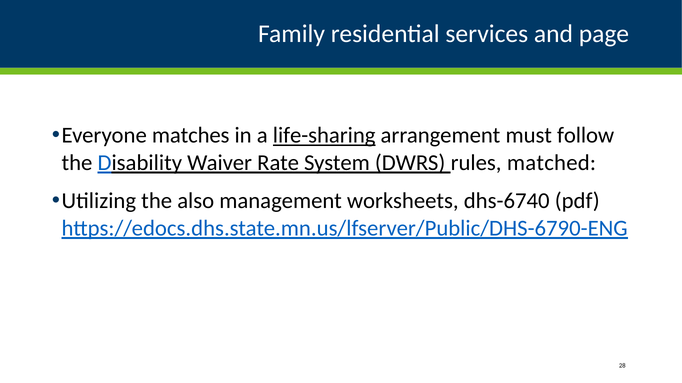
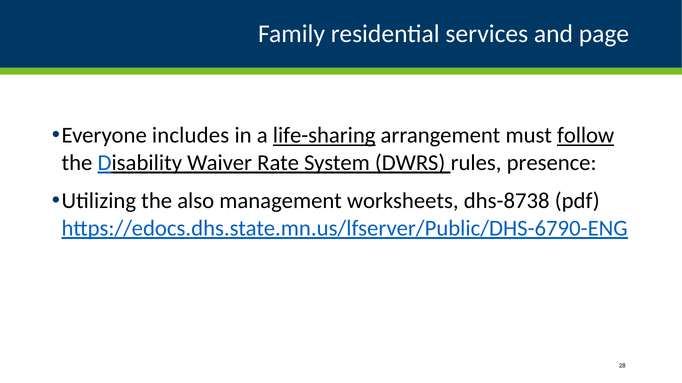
matches: matches -> includes
follow underline: none -> present
matched: matched -> presence
dhs-6740: dhs-6740 -> dhs-8738
